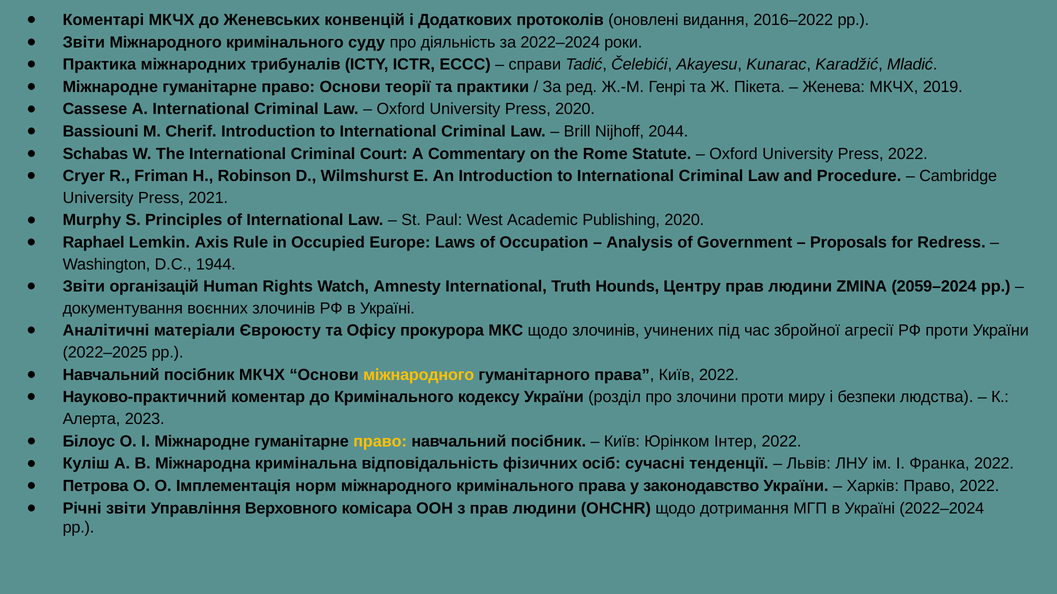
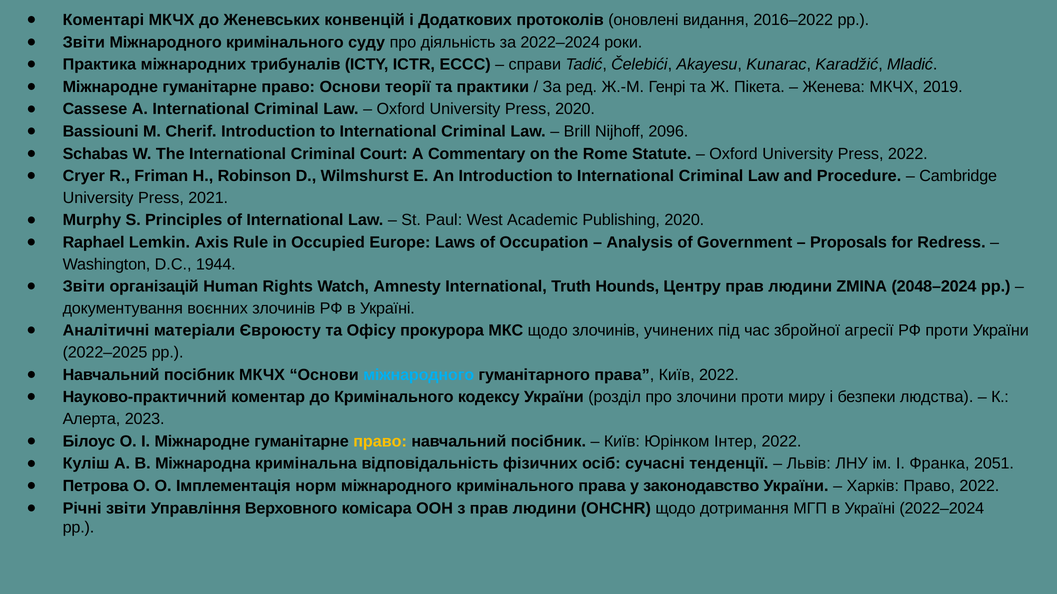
2044: 2044 -> 2096
2059–2024: 2059–2024 -> 2048–2024
міжнародного at (419, 375) colour: yellow -> light blue
Франка 2022: 2022 -> 2051
